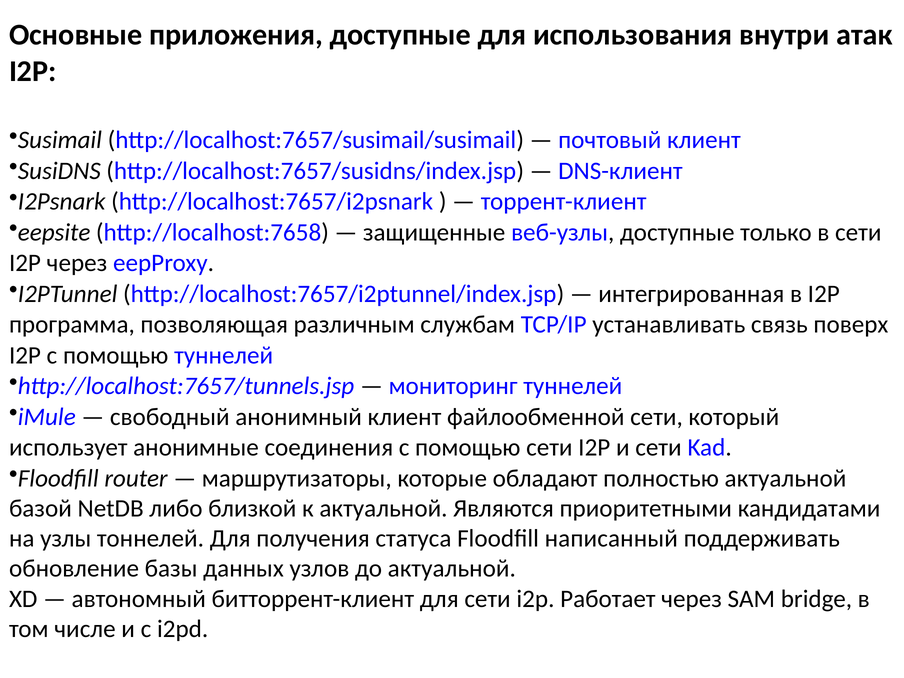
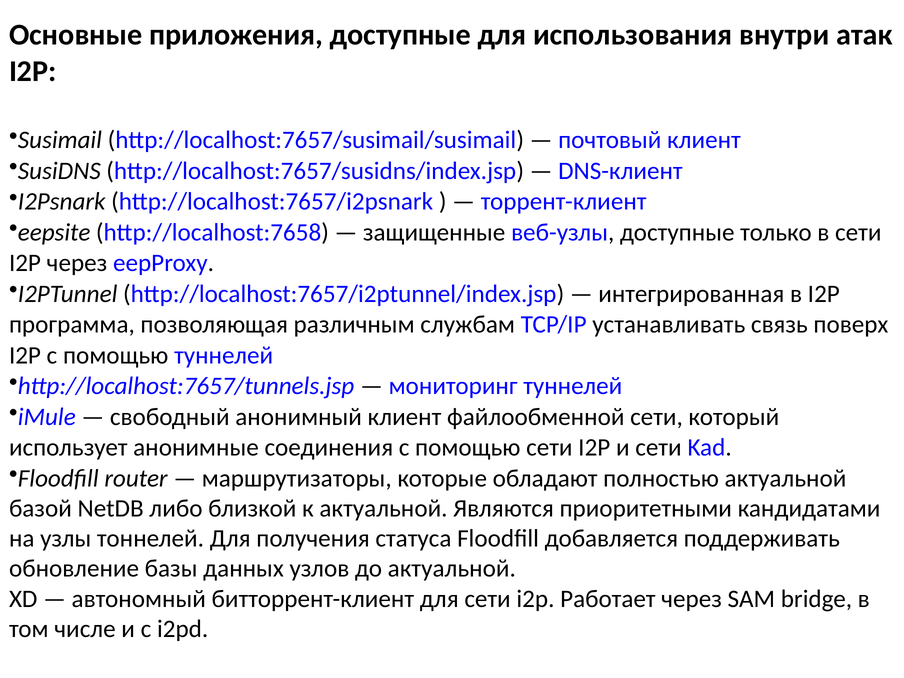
написанный: написанный -> добавляется
